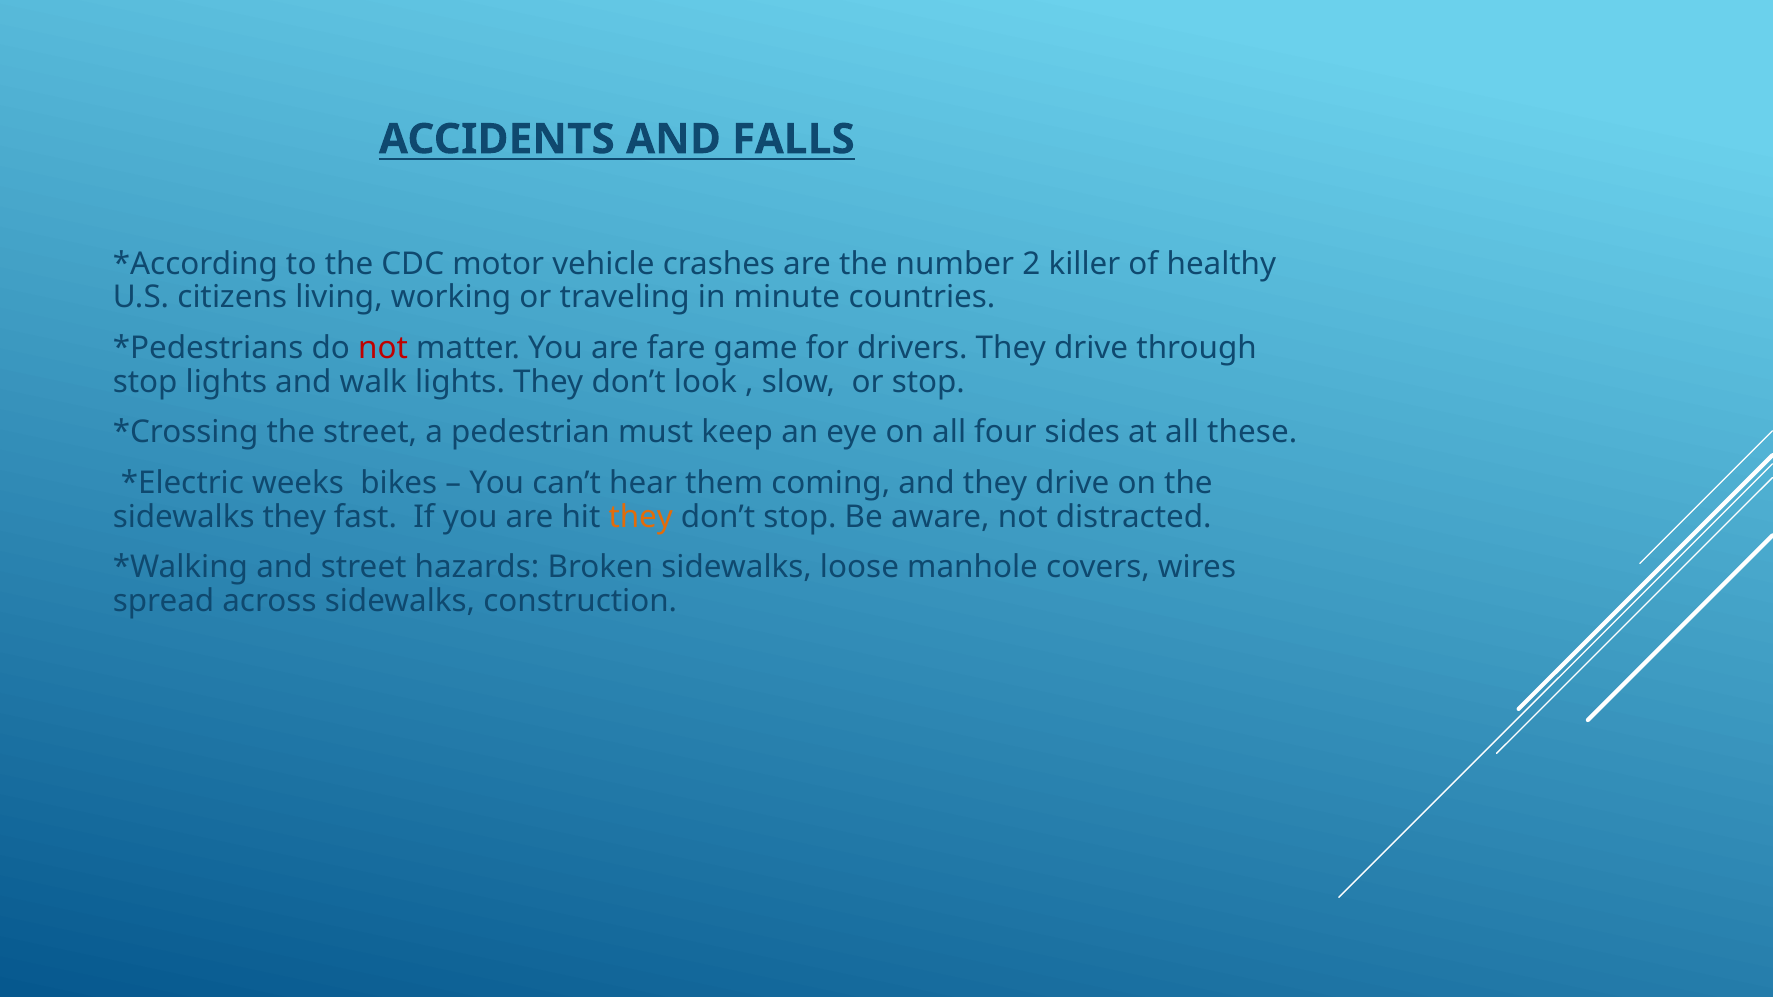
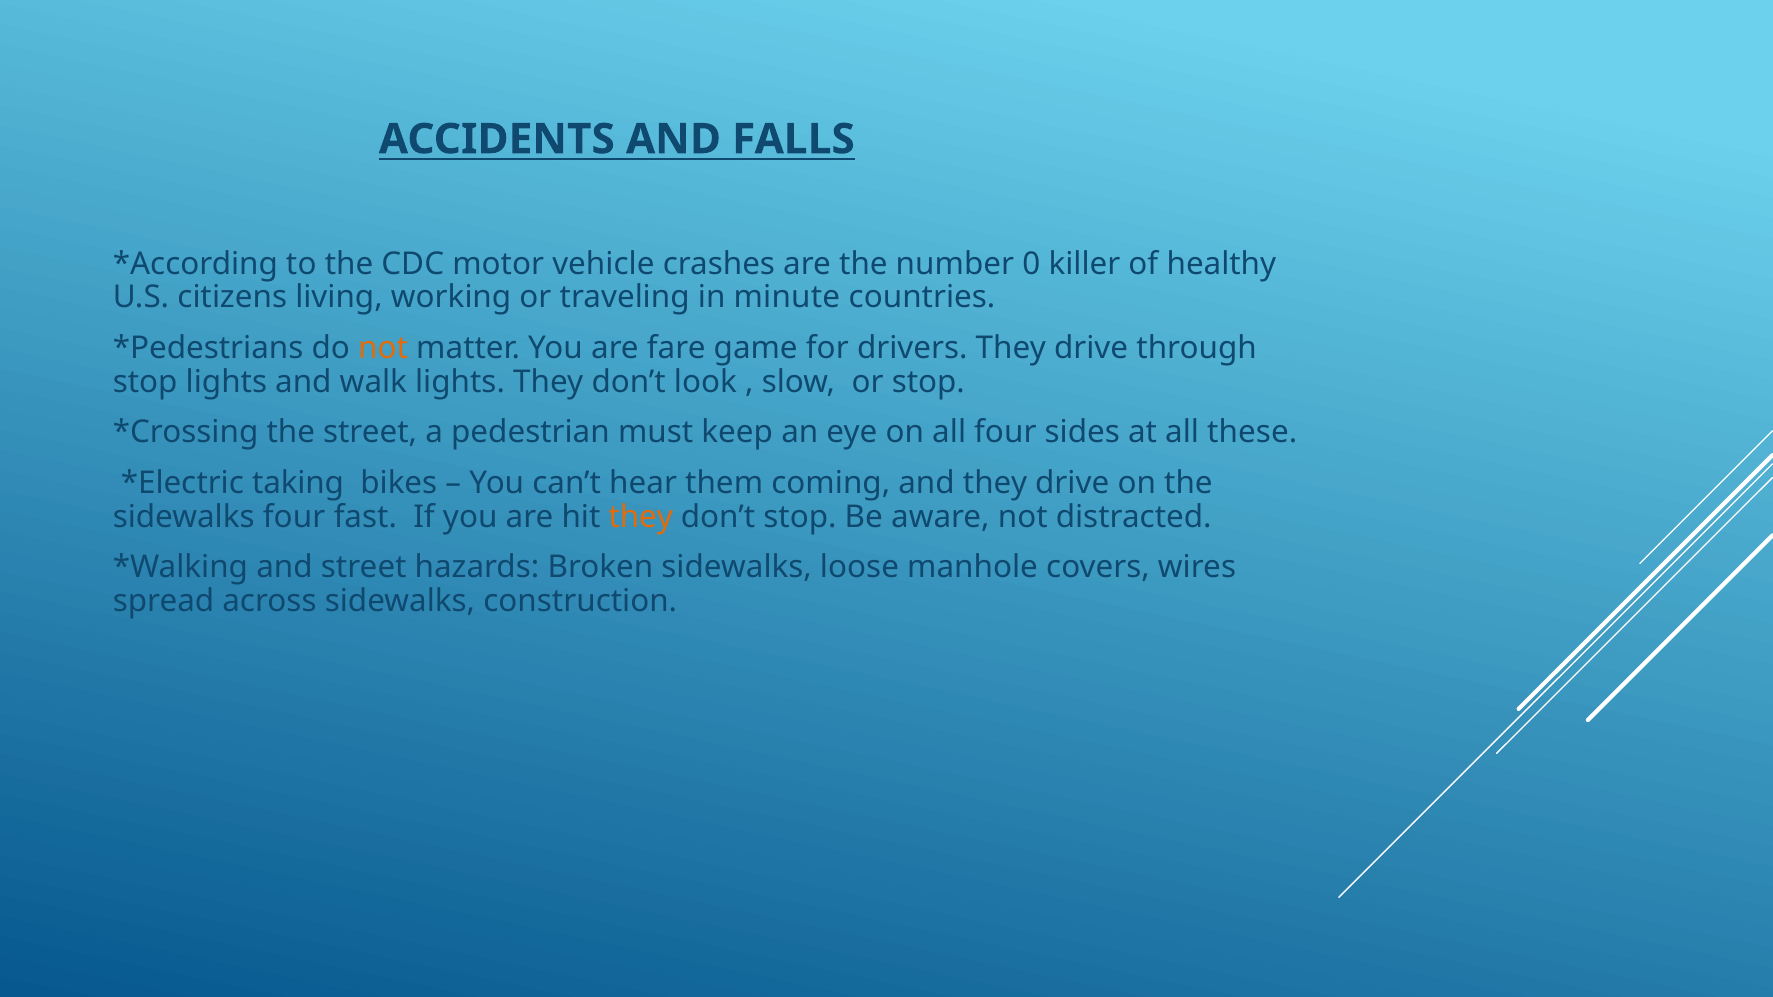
2: 2 -> 0
not at (383, 348) colour: red -> orange
weeks: weeks -> taking
sidewalks they: they -> four
